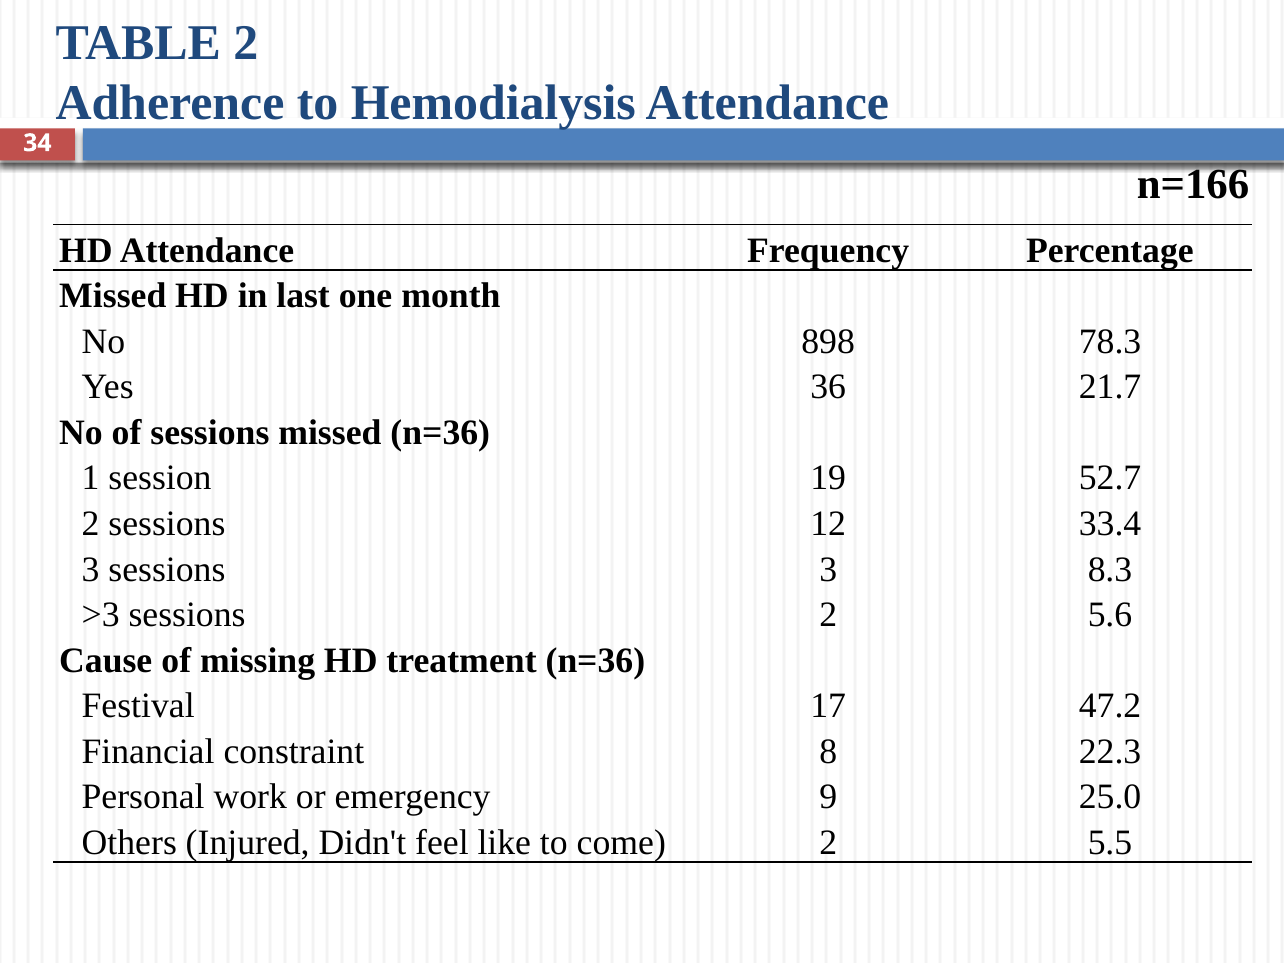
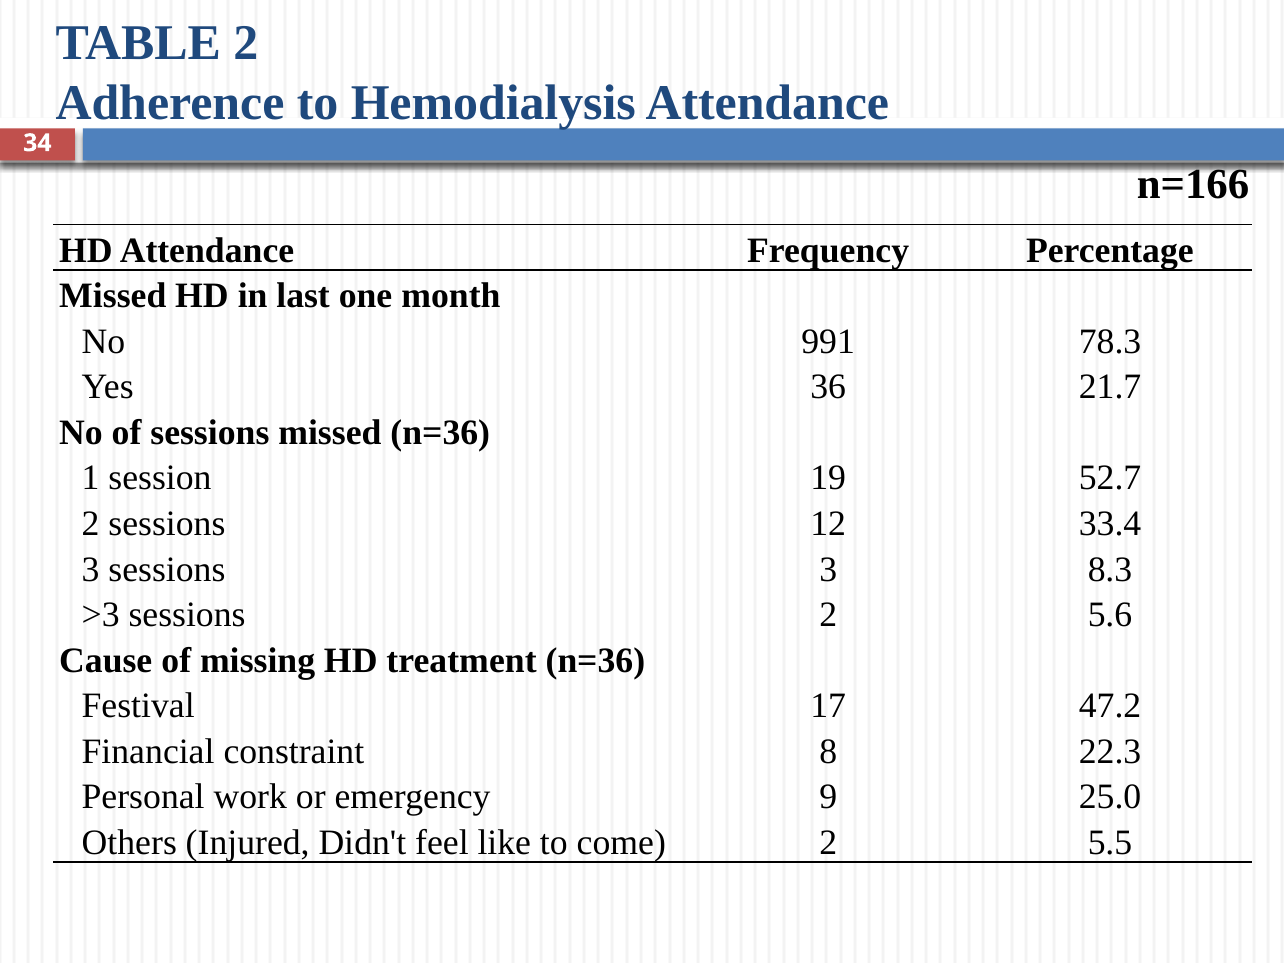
898: 898 -> 991
